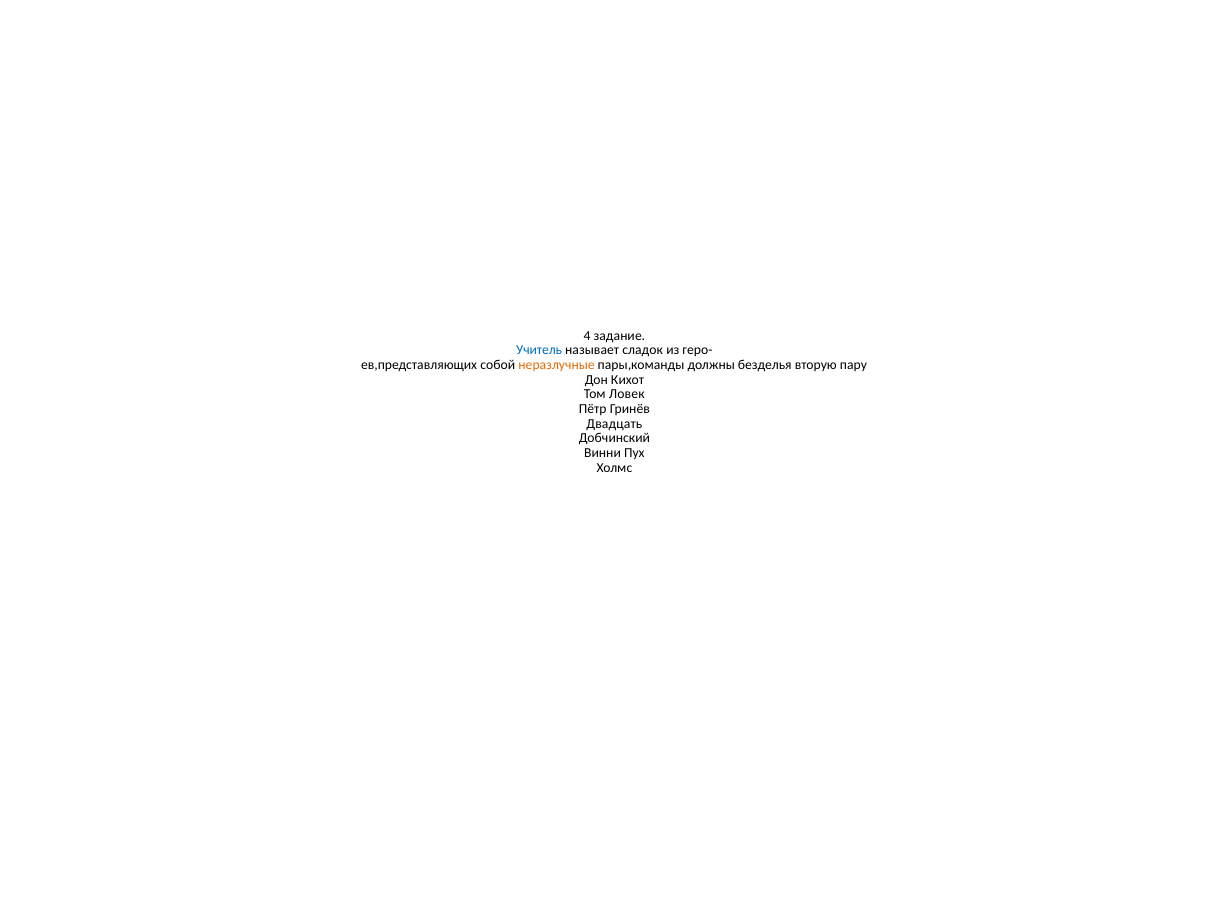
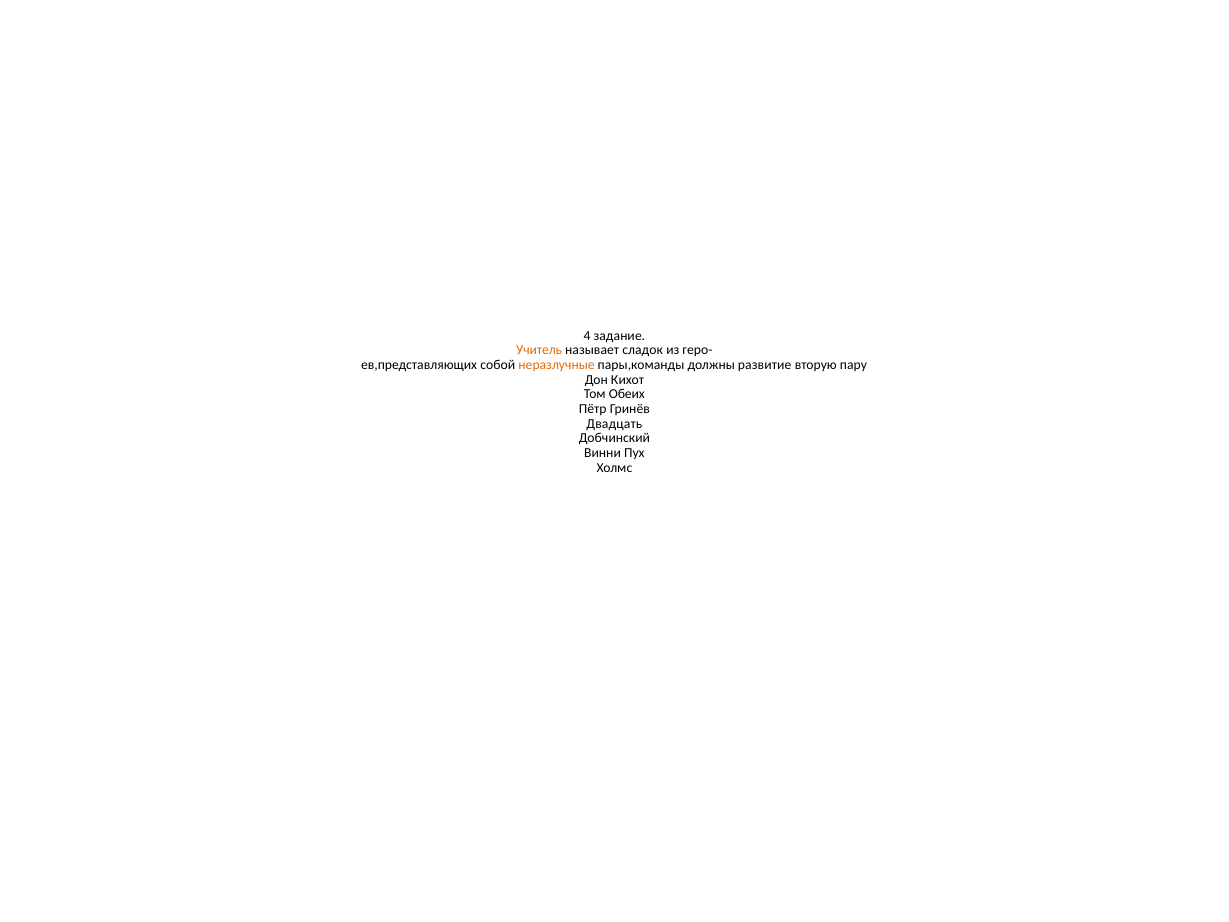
Учитель colour: blue -> orange
безделья: безделья -> развитие
Ловек: Ловек -> Обеих
